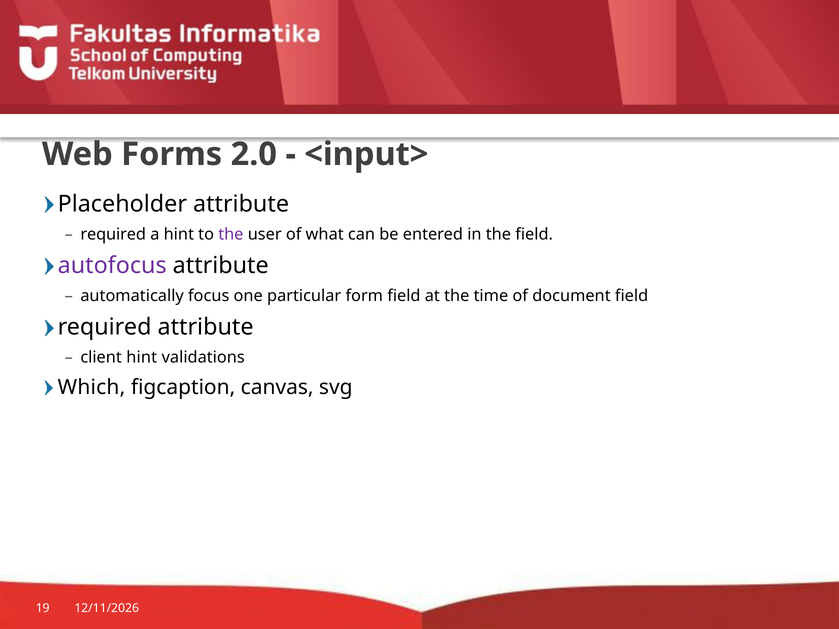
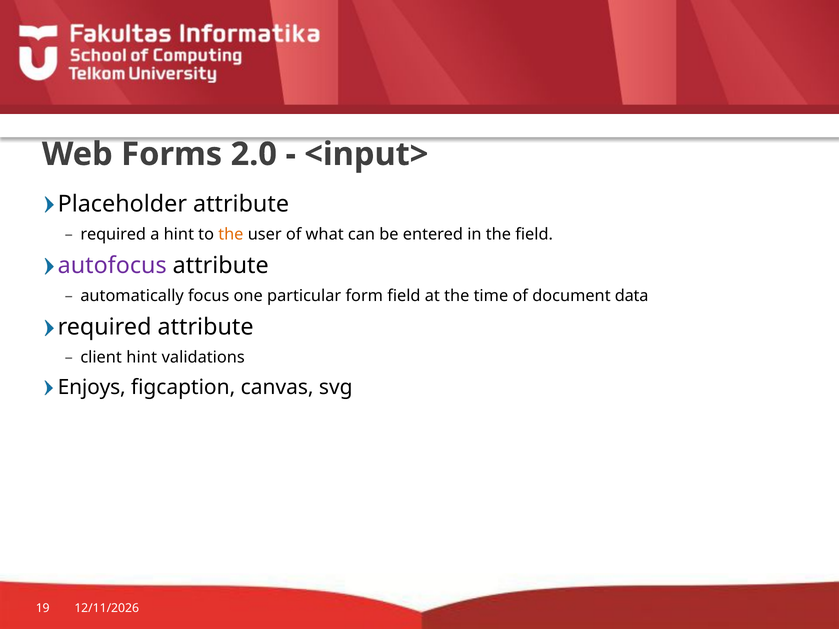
the at (231, 234) colour: purple -> orange
document field: field -> data
Which: Which -> Enjoys
